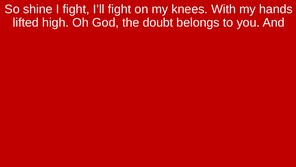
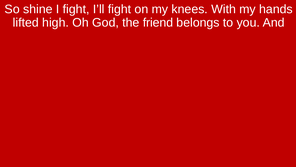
doubt: doubt -> friend
